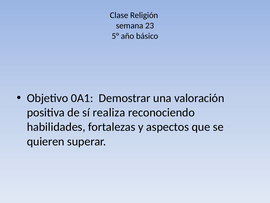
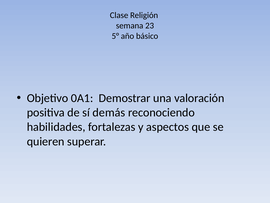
realiza: realiza -> demás
